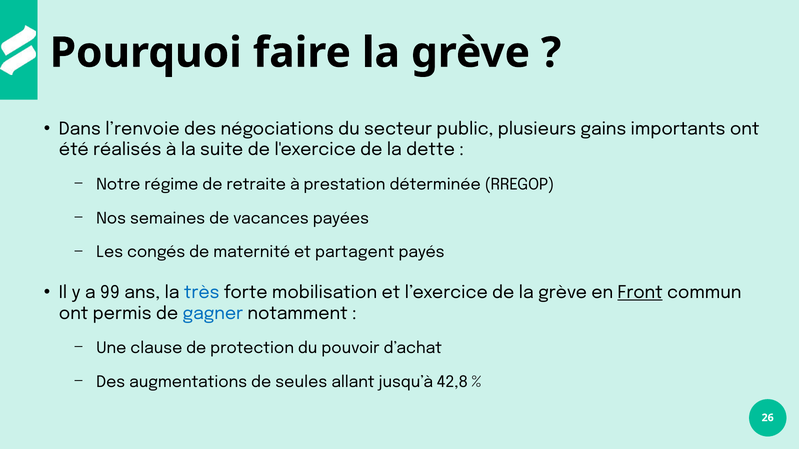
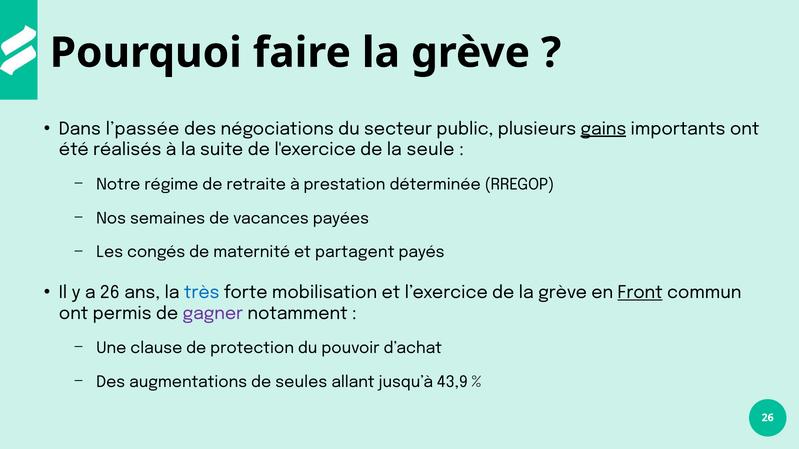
l’renvoie: l’renvoie -> l’passée
gains underline: none -> present
dette: dette -> seule
a 99: 99 -> 26
gagner colour: blue -> purple
42,8: 42,8 -> 43,9
